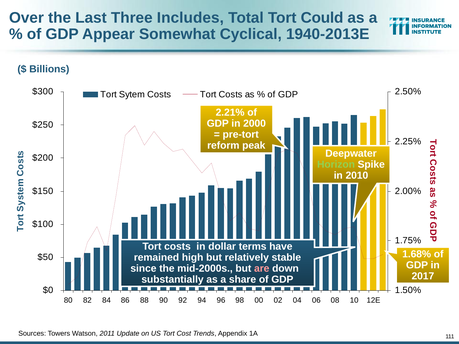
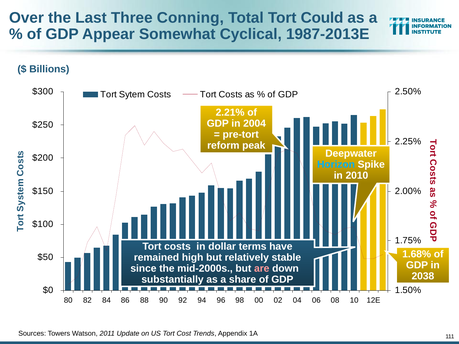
Includes: Includes -> Conning
1940-2013E: 1940-2013E -> 1987-2013E
2000: 2000 -> 2004
Horizon colour: light green -> light blue
2017: 2017 -> 2038
